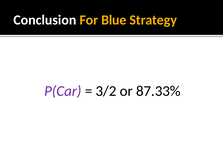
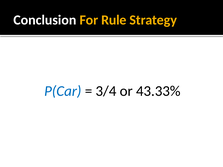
Blue: Blue -> Rule
P(Car colour: purple -> blue
3/2: 3/2 -> 3/4
87.33%: 87.33% -> 43.33%
